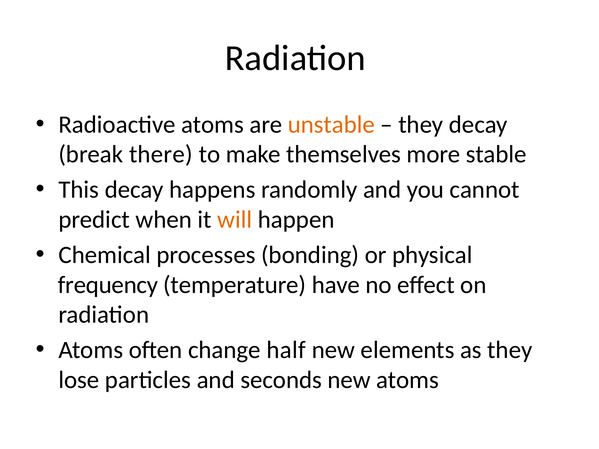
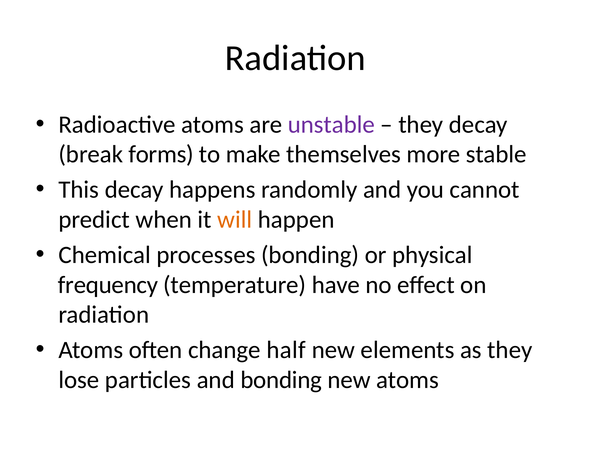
unstable colour: orange -> purple
there: there -> forms
and seconds: seconds -> bonding
